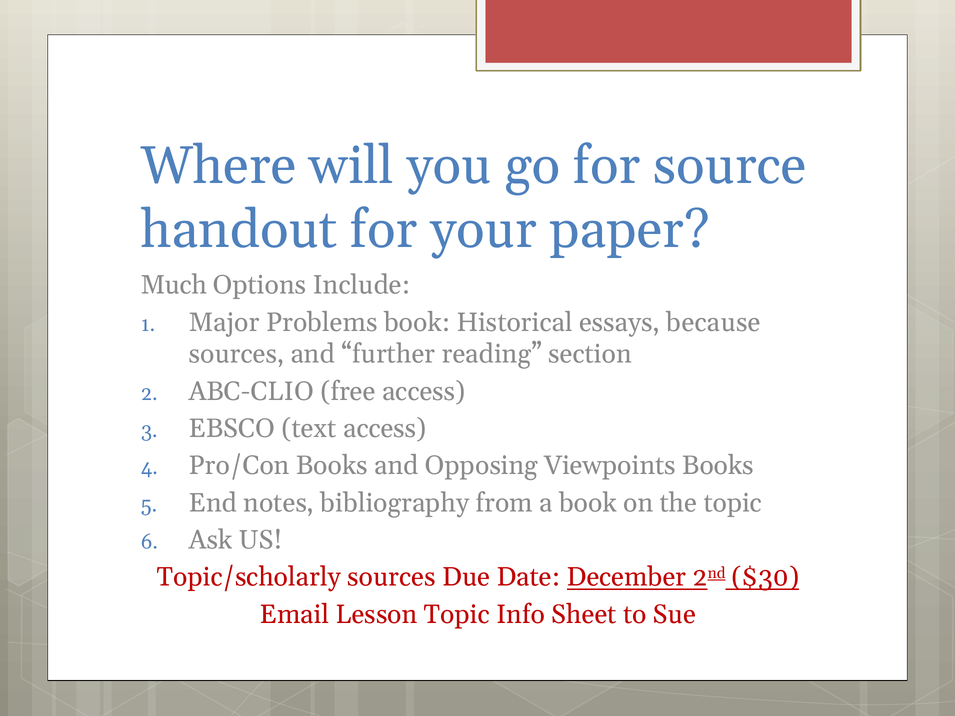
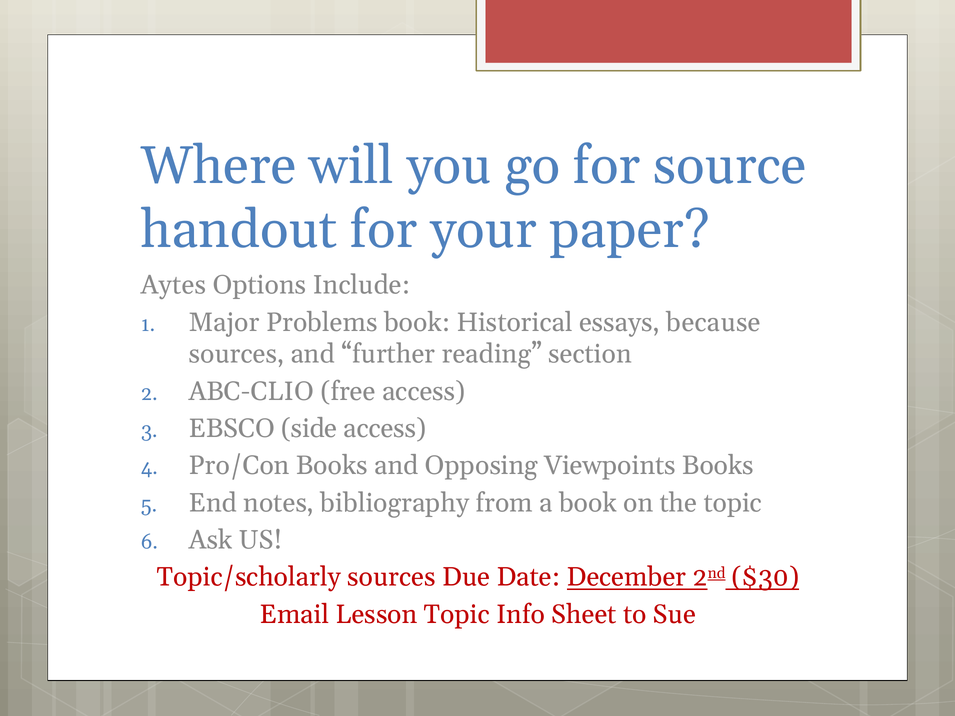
Much: Much -> Aytes
text: text -> side
